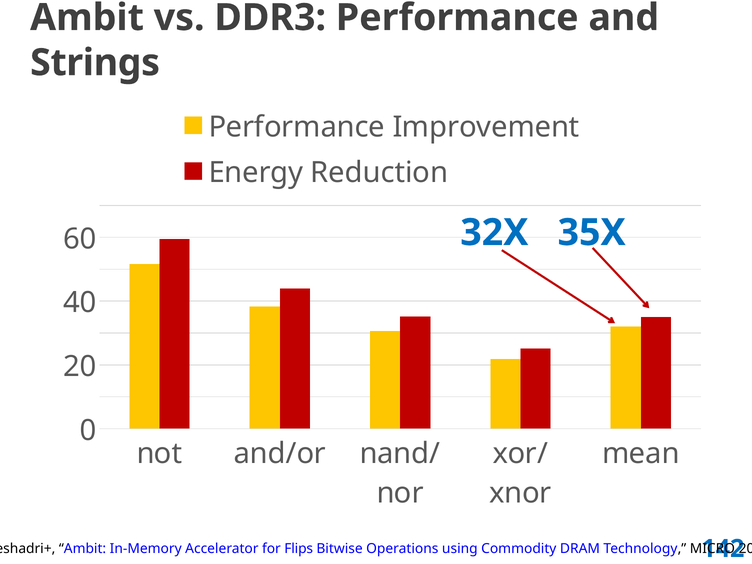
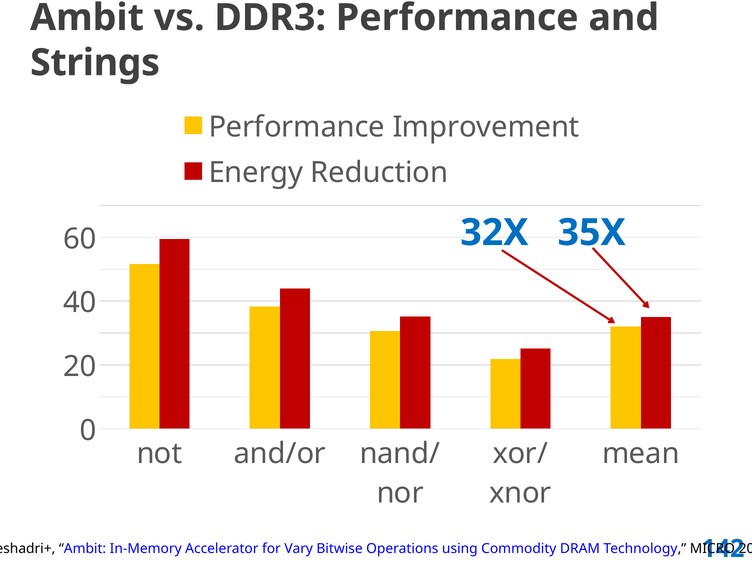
Flips: Flips -> Vary
